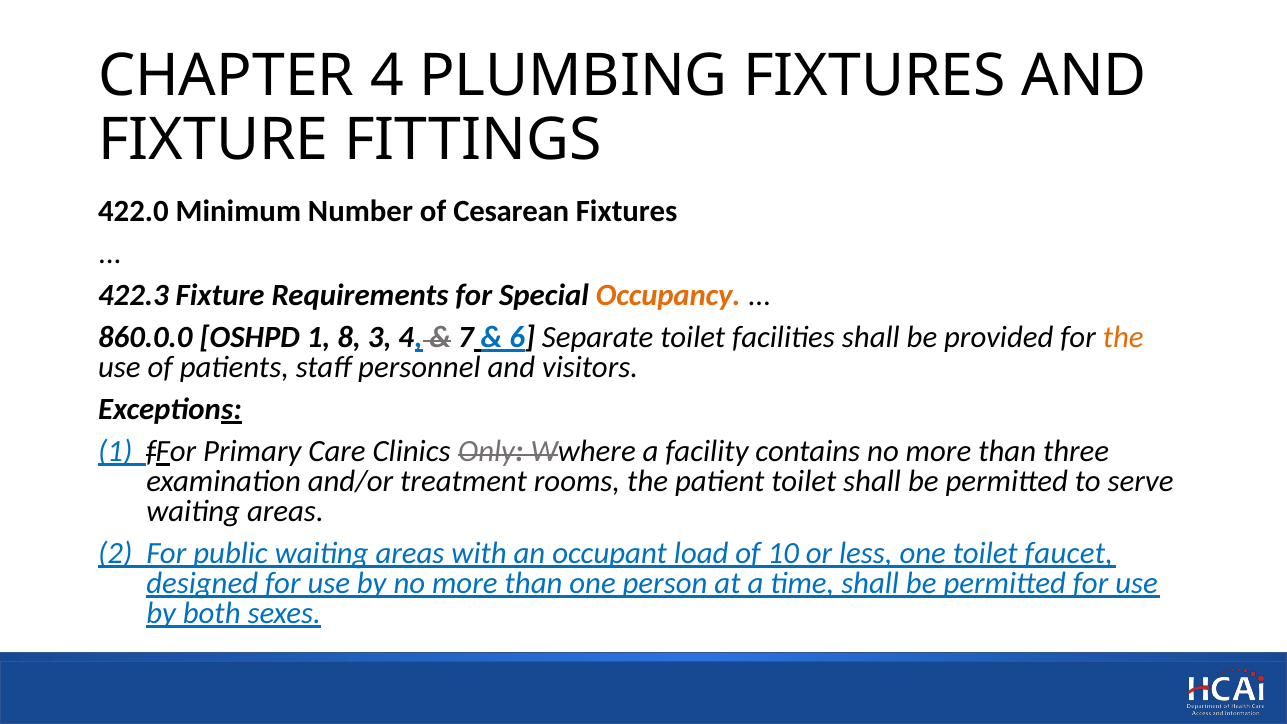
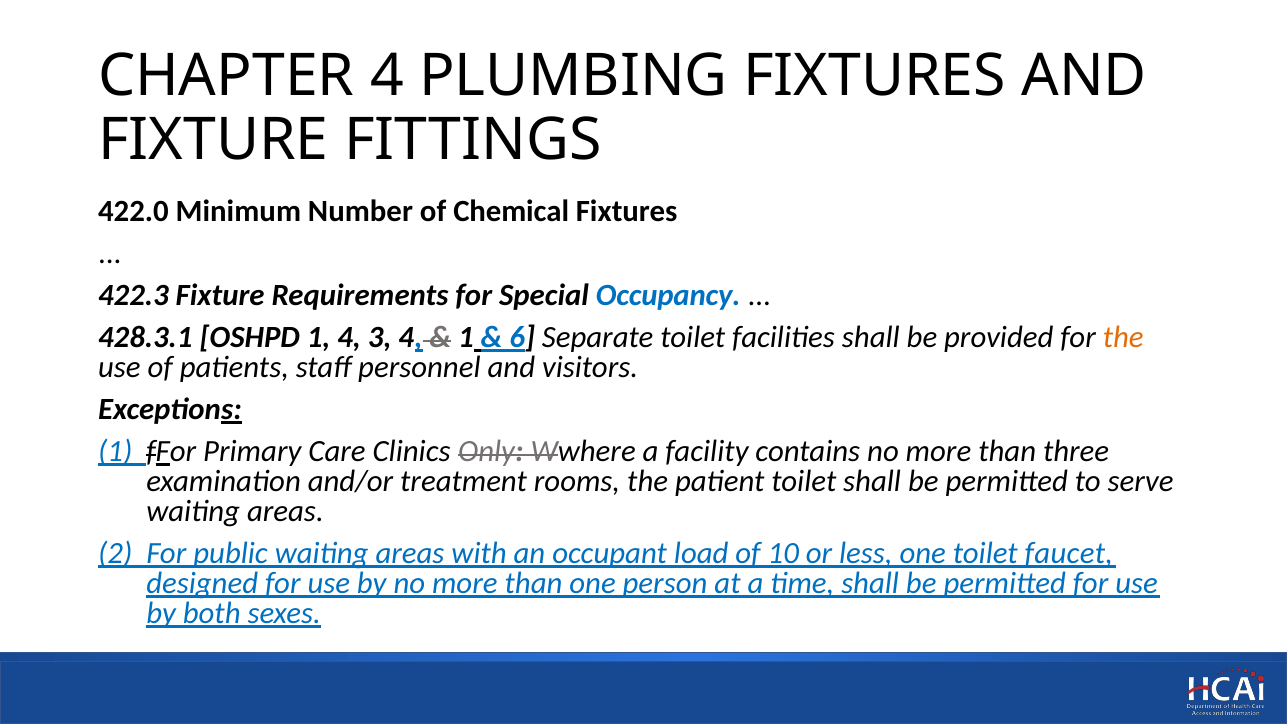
Cesarean: Cesarean -> Chemical
Occupancy colour: orange -> blue
860.0.0: 860.0.0 -> 428.3.1
1 8: 8 -> 4
7 at (466, 337): 7 -> 1
